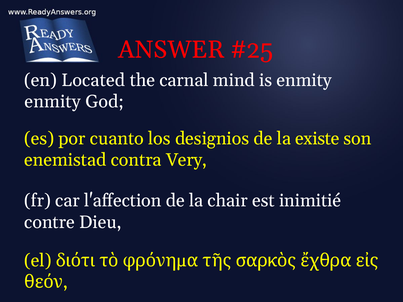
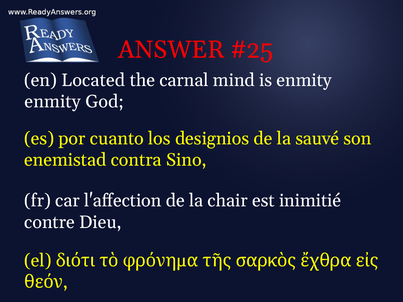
existe: existe -> sauvé
Very: Very -> Sino
